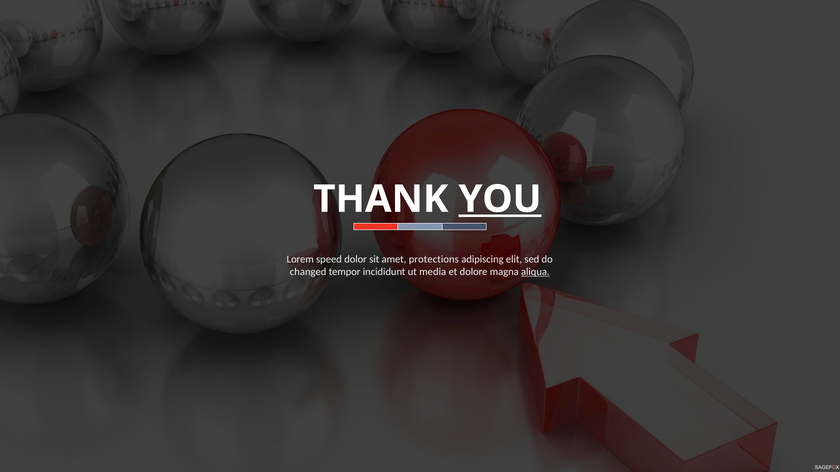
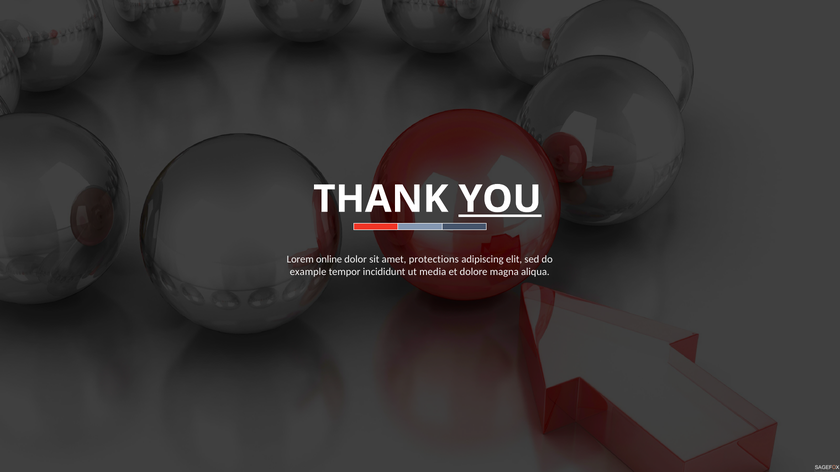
speed: speed -> online
changed: changed -> example
aliqua underline: present -> none
